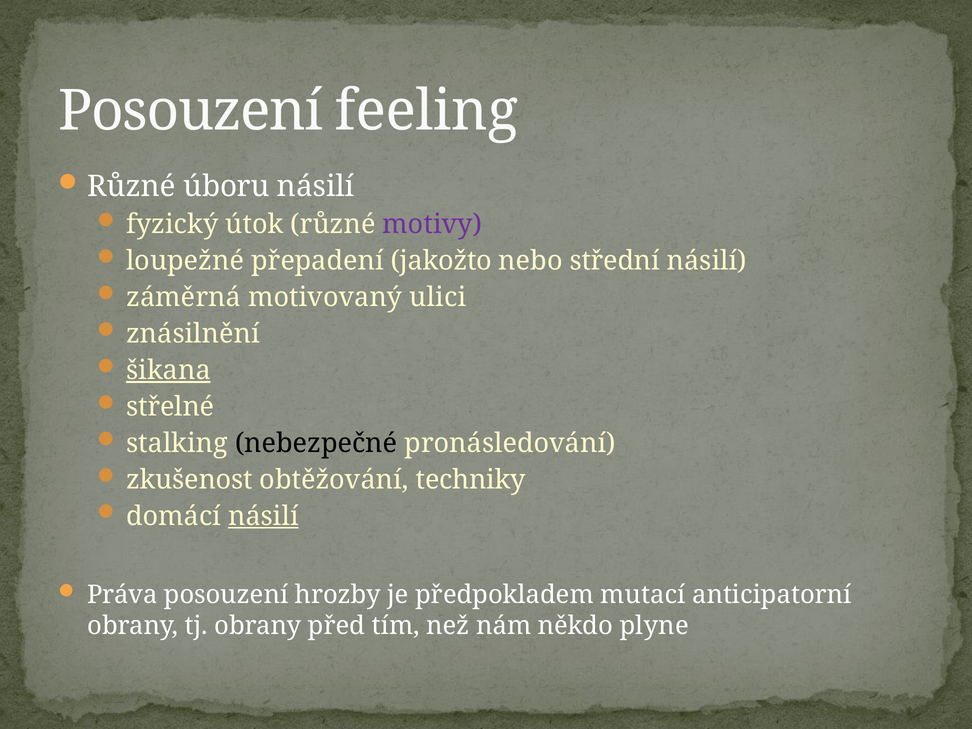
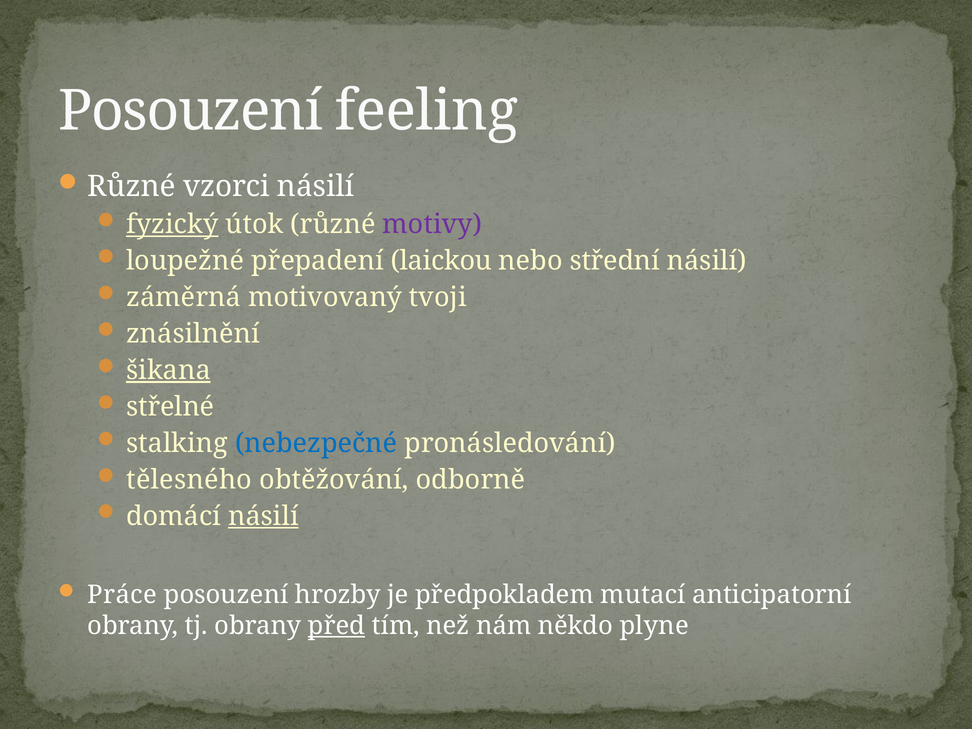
úboru: úboru -> vzorci
fyzický underline: none -> present
jakožto: jakožto -> laickou
ulici: ulici -> tvoji
nebezpečné colour: black -> blue
zkušenost: zkušenost -> tělesného
techniky: techniky -> odborně
Práva: Práva -> Práce
před underline: none -> present
